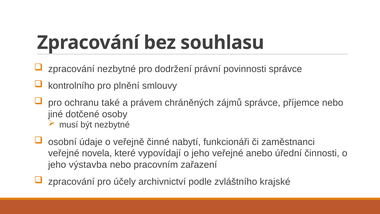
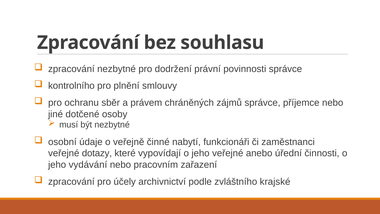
také: také -> sběr
novela: novela -> dotazy
výstavba: výstavba -> vydávání
